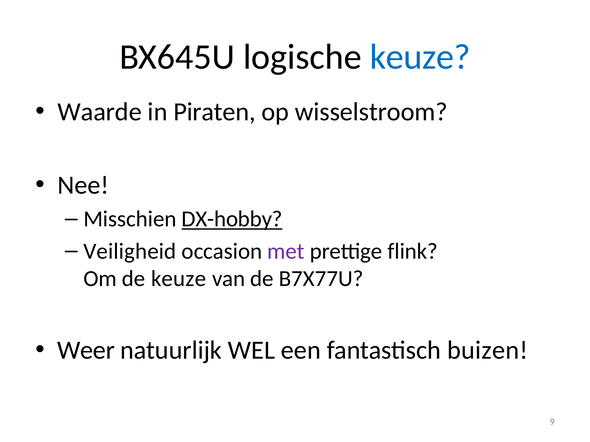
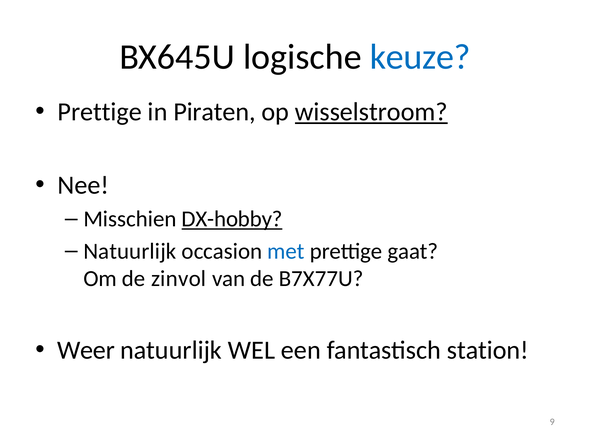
Waarde at (100, 112): Waarde -> Prettige
wisselstroom underline: none -> present
Veiligheid at (130, 251): Veiligheid -> Natuurlijk
met colour: purple -> blue
flink: flink -> gaat
de keuze: keuze -> zinvol
buizen: buizen -> station
